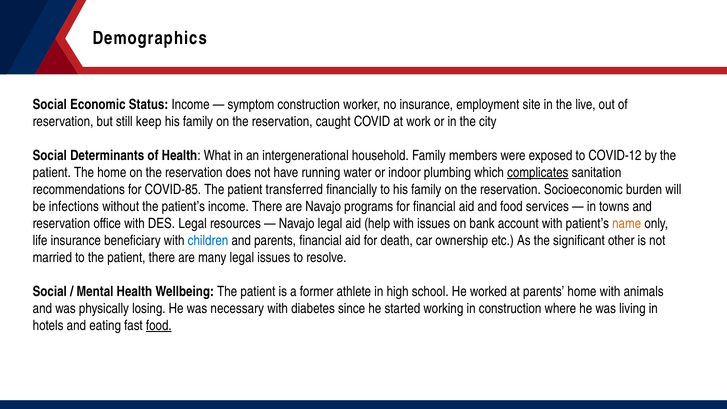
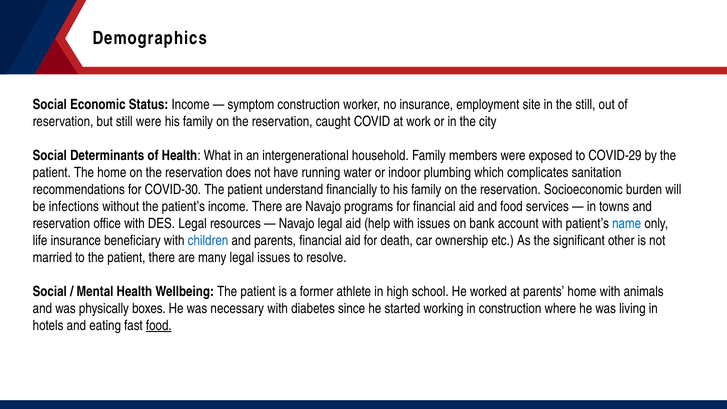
the live: live -> still
still keep: keep -> were
COVID-12: COVID-12 -> COVID-29
complicates underline: present -> none
COVID-85: COVID-85 -> COVID-30
transferred: transferred -> understand
name colour: orange -> blue
losing: losing -> boxes
